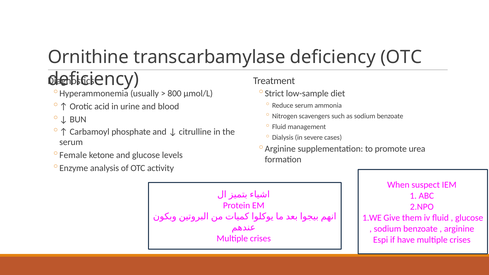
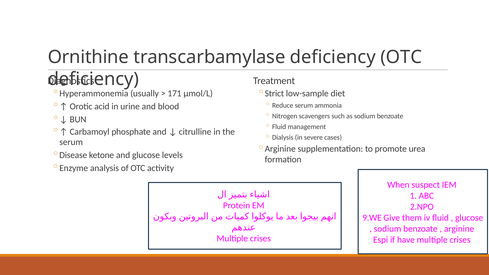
800: 800 -> 171
Female: Female -> Disease
1.WE: 1.WE -> 9.WE
